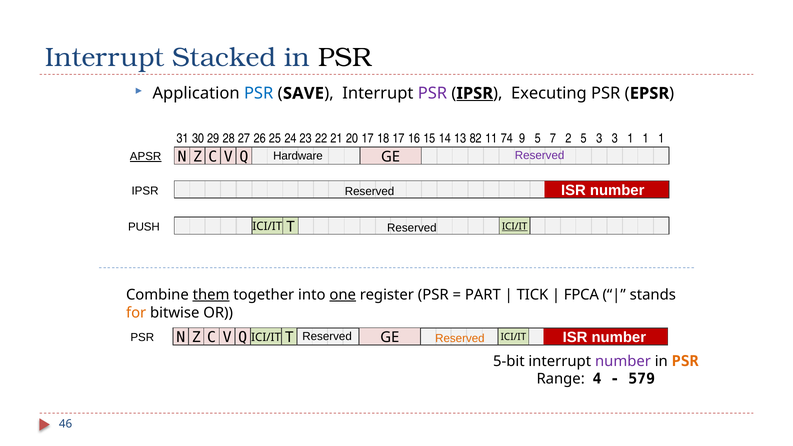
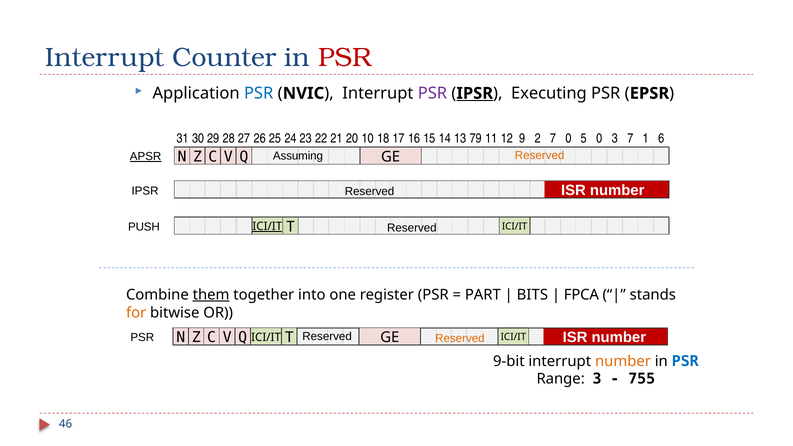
Stacked: Stacked -> Counter
PSR at (345, 57) colour: black -> red
SAVE: SAVE -> NVIC
17: 17 -> 10
82: 82 -> 79
74: 74 -> 12
9 5: 5 -> 2
7 2: 2 -> 0
5 3: 3 -> 0
3 1: 1 -> 7
1 at (661, 138): 1 -> 6
Reserved at (540, 156) colour: purple -> orange
Hardware: Hardware -> Assuming
ICI/IT at (267, 227) underline: none -> present
ICI/IT at (515, 226) underline: present -> none
one underline: present -> none
TICK: TICK -> BITS
5-bit: 5-bit -> 9-bit
number at (623, 361) colour: purple -> orange
PSR at (685, 361) colour: orange -> blue
Range 4: 4 -> 3
579: 579 -> 755
